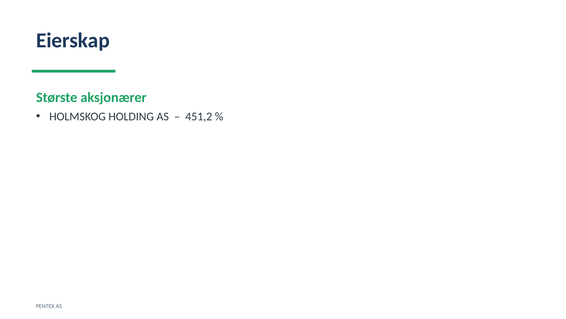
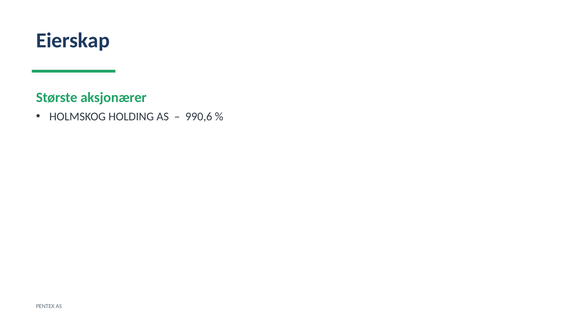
451,2: 451,2 -> 990,6
